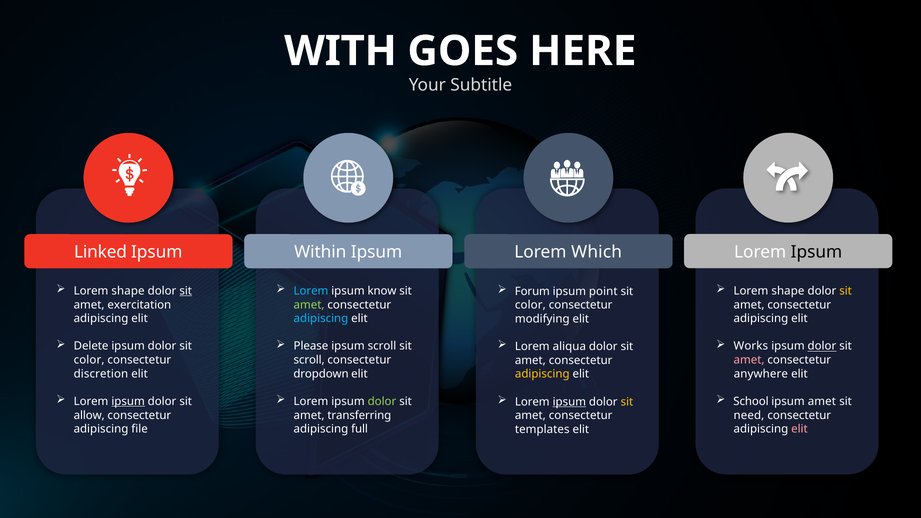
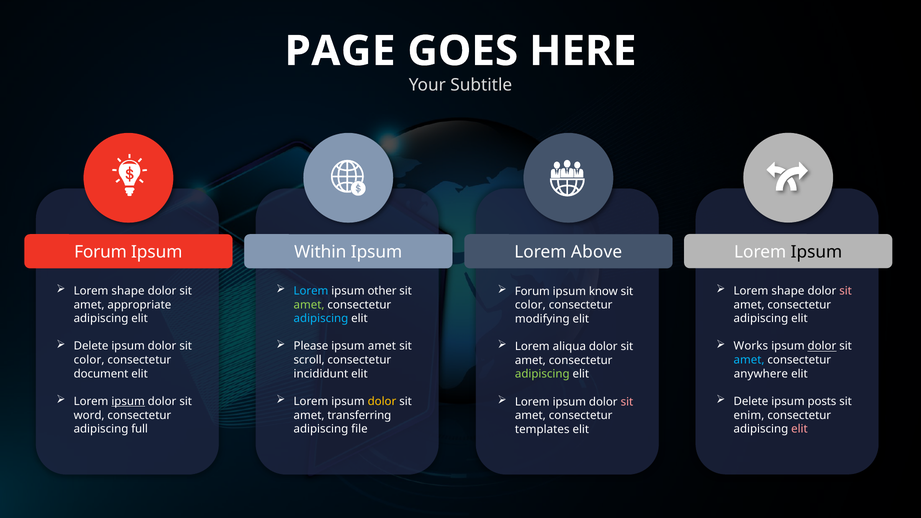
WITH: WITH -> PAGE
Linked at (100, 252): Linked -> Forum
Which: Which -> Above
sit at (186, 291) underline: present -> none
know: know -> other
sit at (846, 291) colour: yellow -> pink
point: point -> know
exercitation: exercitation -> appropriate
ipsum scroll: scroll -> amet
amet at (749, 360) colour: pink -> light blue
discretion: discretion -> document
dropdown: dropdown -> incididunt
adipiscing at (542, 374) colour: yellow -> light green
dolor at (382, 401) colour: light green -> yellow
School at (751, 401): School -> Delete
ipsum amet: amet -> posts
ipsum at (569, 402) underline: present -> none
sit at (627, 402) colour: yellow -> pink
allow: allow -> word
need: need -> enim
file: file -> full
full: full -> file
